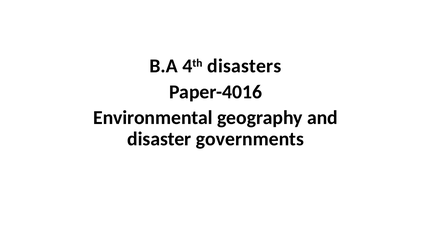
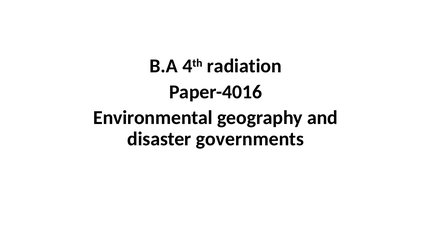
disasters: disasters -> radiation
